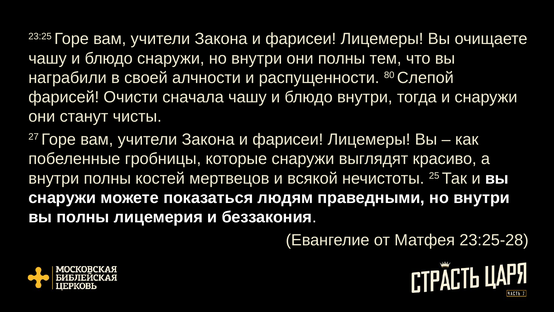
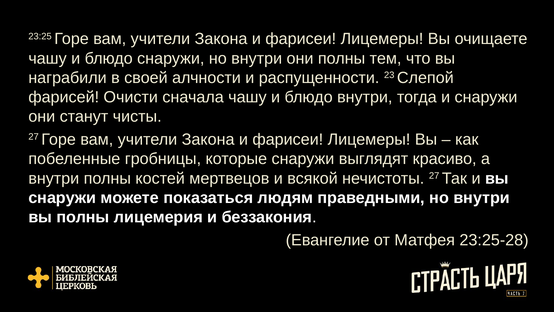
80: 80 -> 23
нечистоты 25: 25 -> 27
